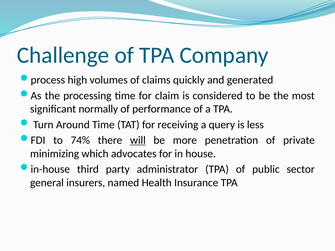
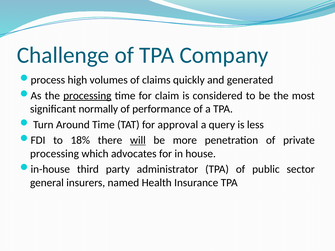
processing at (87, 96) underline: none -> present
receiving: receiving -> approval
74%: 74% -> 18%
minimizing at (55, 154): minimizing -> processing
